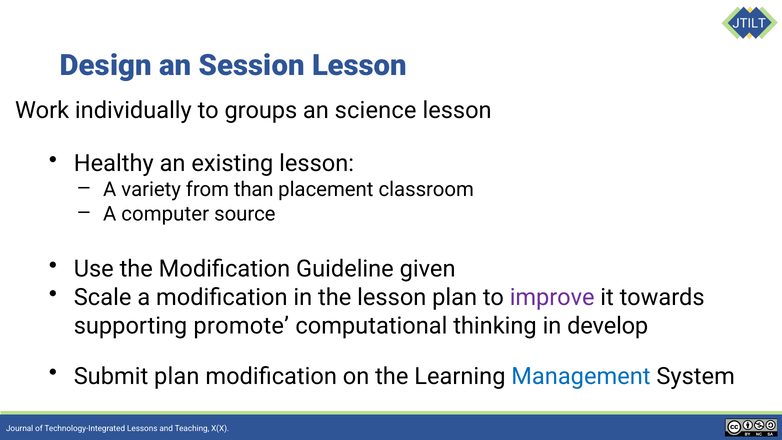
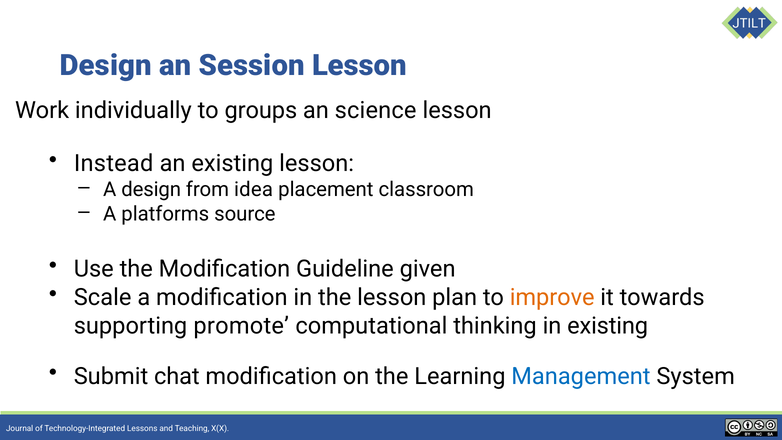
Healthy: Healthy -> Instead
A variety: variety -> design
than: than -> idea
computer: computer -> platforms
improve colour: purple -> orange
in develop: develop -> existing
Submit plan: plan -> chat
